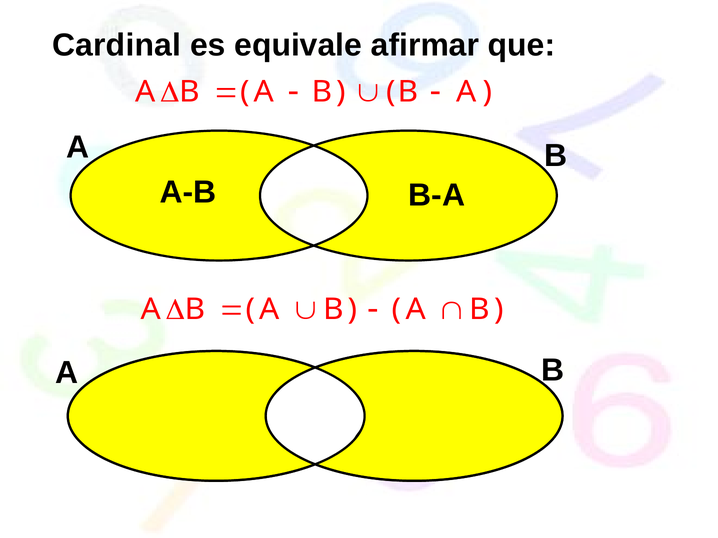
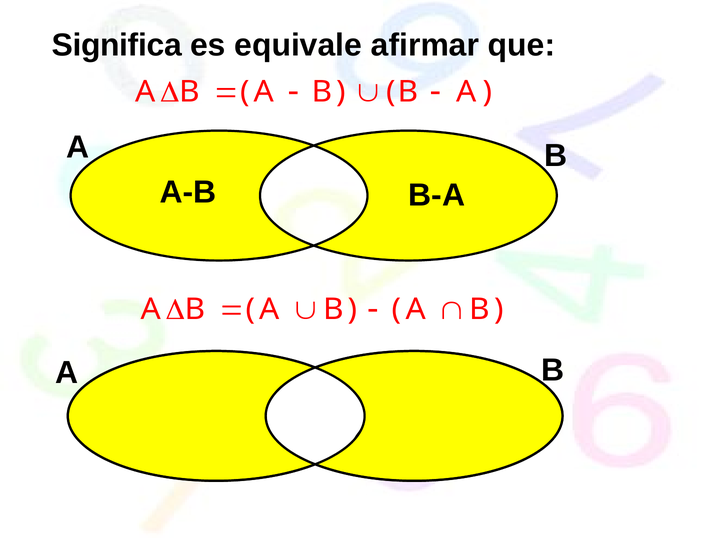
Cardinal: Cardinal -> Significa
